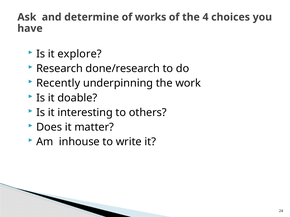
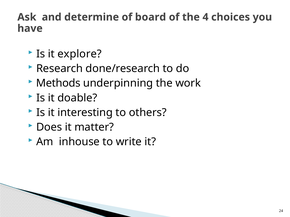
works: works -> board
Recently: Recently -> Methods
